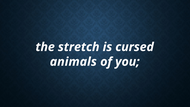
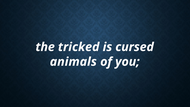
stretch: stretch -> tricked
